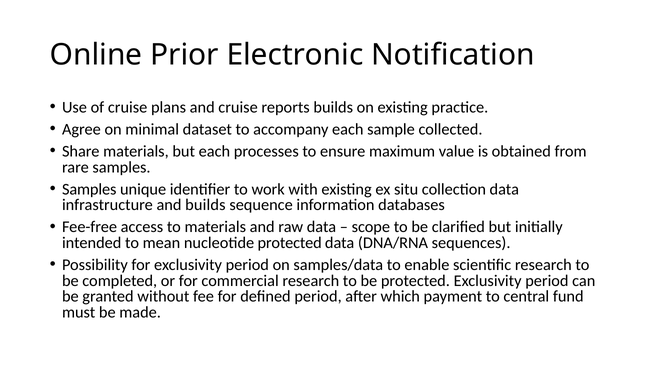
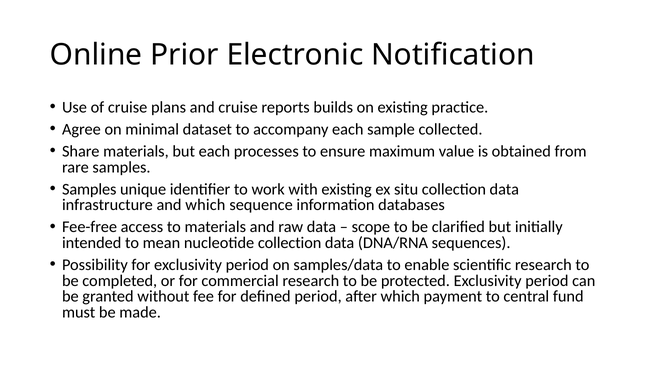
and builds: builds -> which
nucleotide protected: protected -> collection
